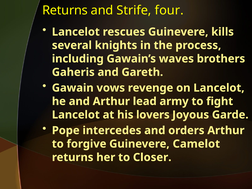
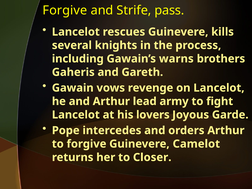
Returns at (65, 10): Returns -> Forgive
four: four -> pass
waves: waves -> warns
